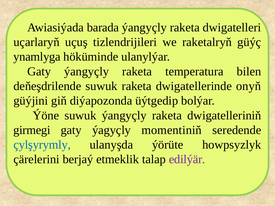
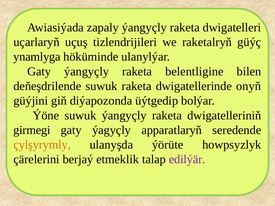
barada: barada -> zapaly
temperatura: temperatura -> belentligine
momentiniň: momentiniň -> apparatlaryň
çylşyrymly colour: blue -> orange
